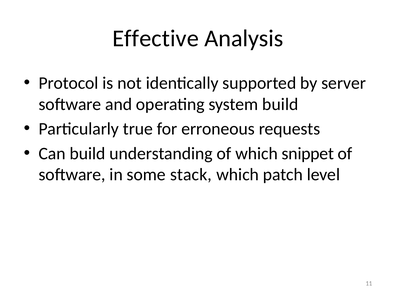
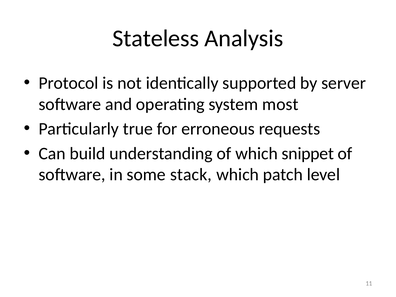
Effective: Effective -> Stateless
system build: build -> most
